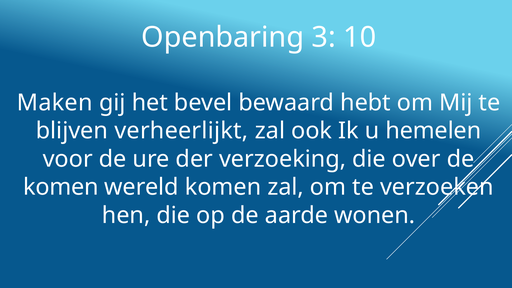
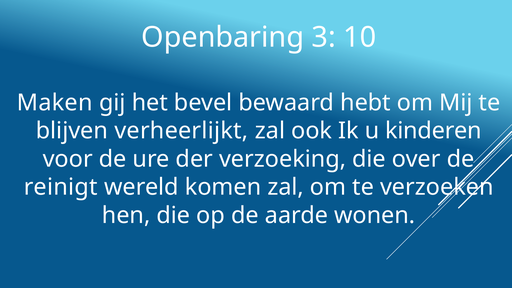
hemelen: hemelen -> kinderen
komen at (61, 187): komen -> reinigt
